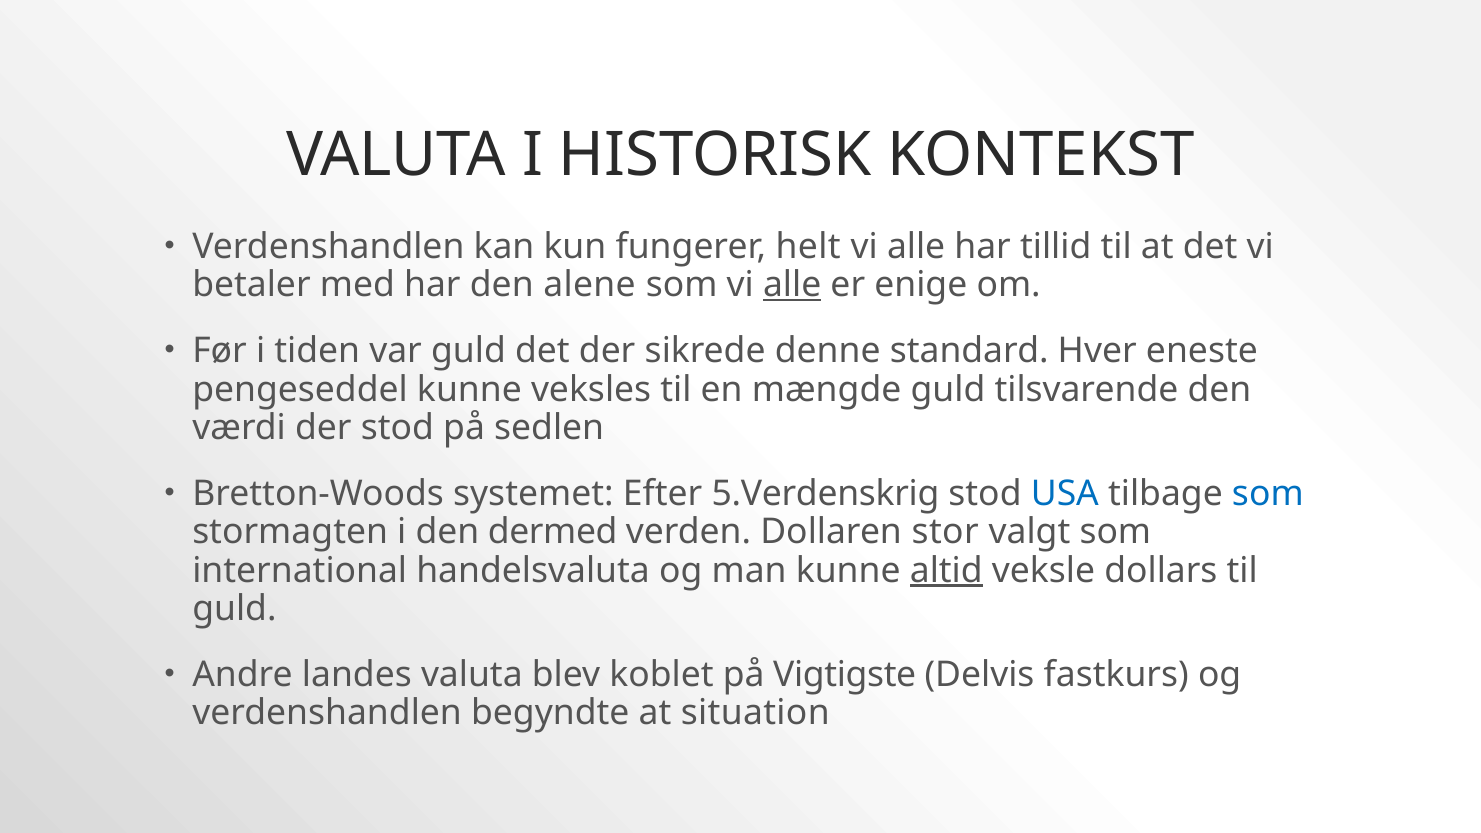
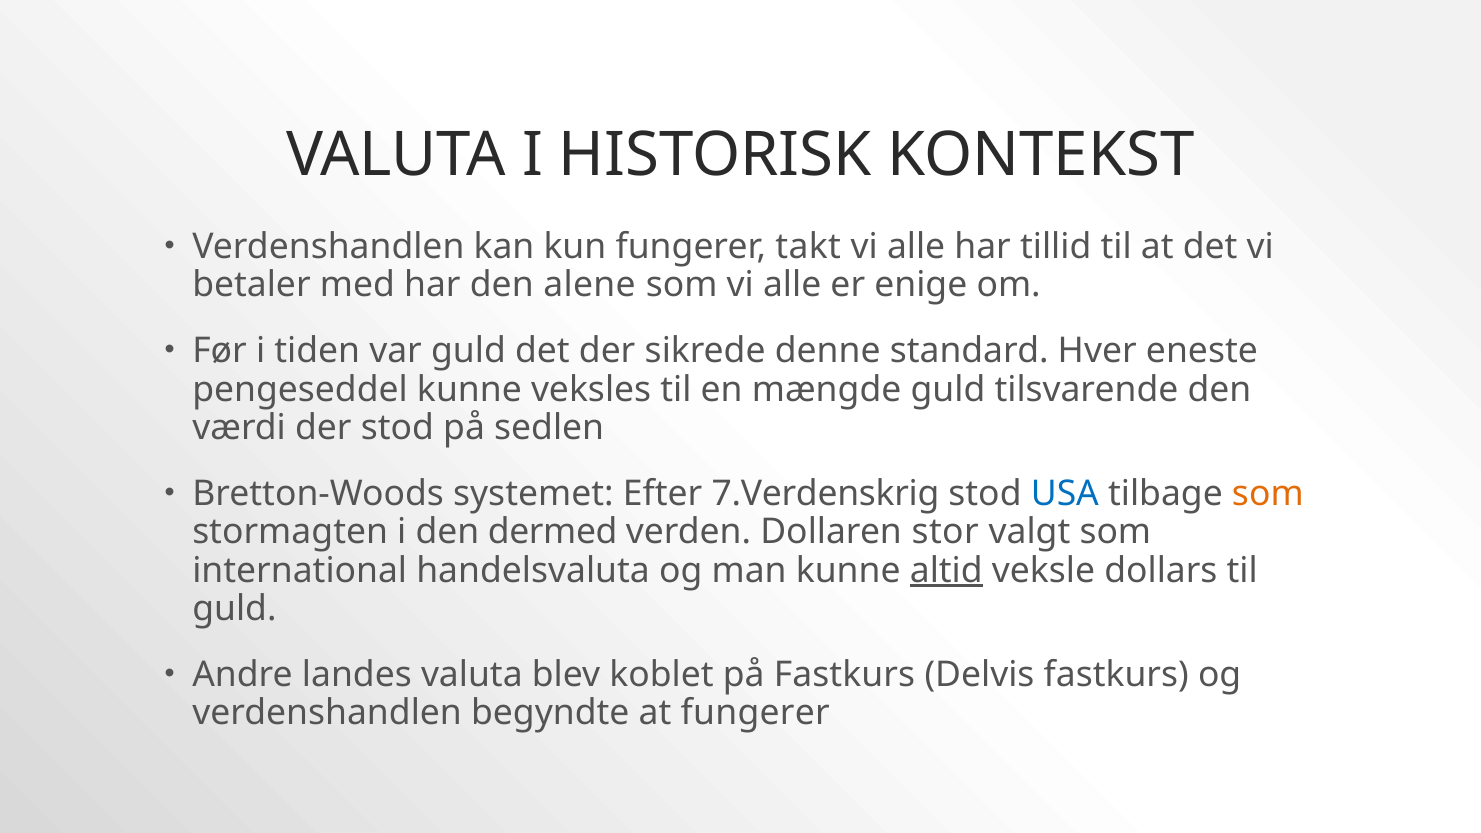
helt: helt -> takt
alle at (792, 285) underline: present -> none
5.Verdenskrig: 5.Verdenskrig -> 7.Verdenskrig
som at (1268, 494) colour: blue -> orange
på Vigtigste: Vigtigste -> Fastkurs
at situation: situation -> fungerer
